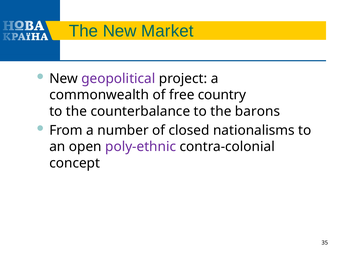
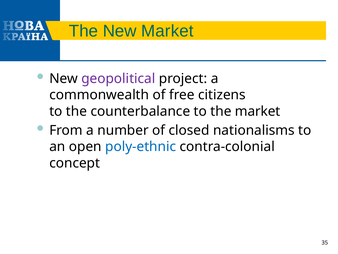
country: country -> citizens
the barons: barons -> market
poly-ethnic colour: purple -> blue
